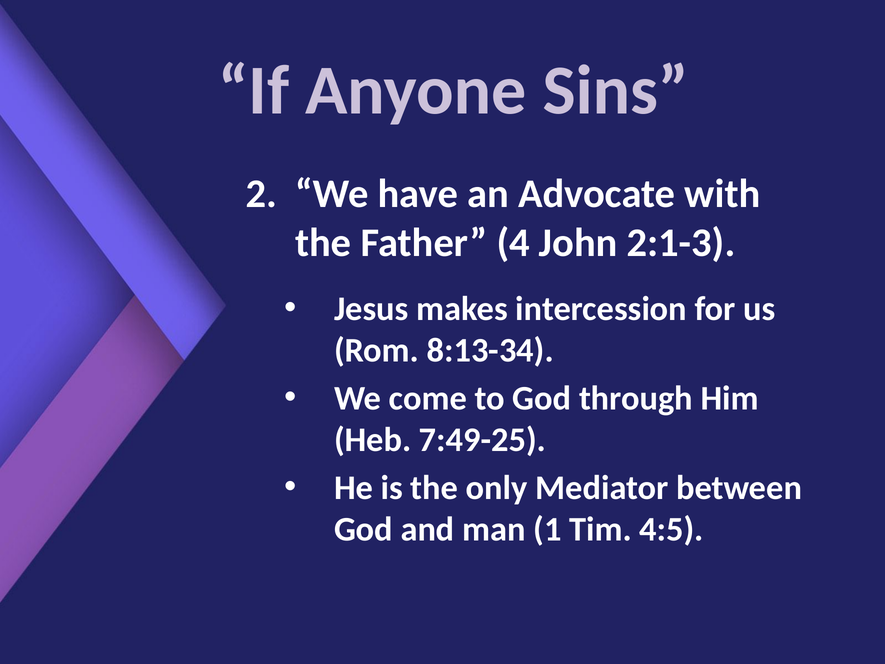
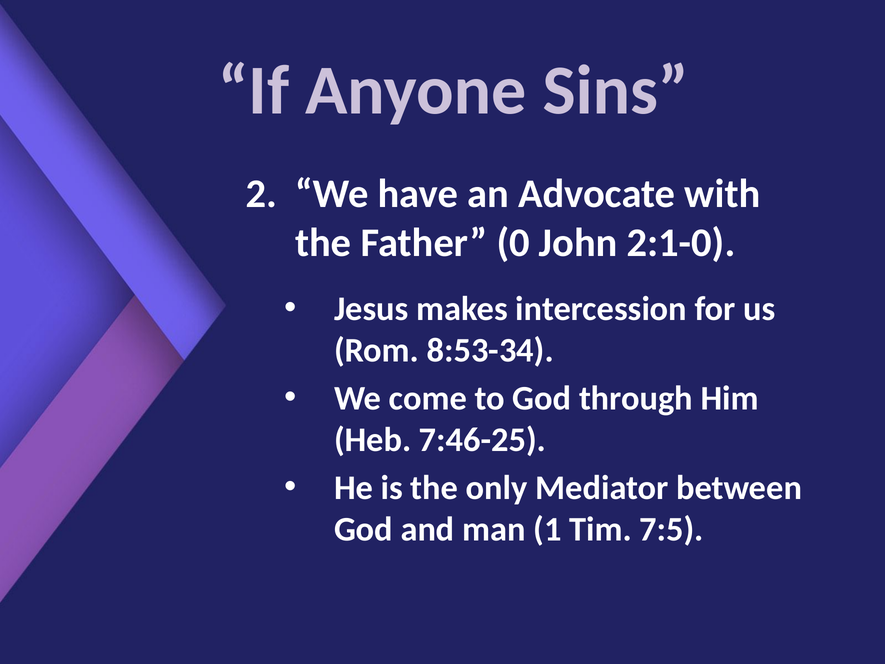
4: 4 -> 0
2:1-3: 2:1-3 -> 2:1-0
8:13-34: 8:13-34 -> 8:53-34
7:49-25: 7:49-25 -> 7:46-25
4:5: 4:5 -> 7:5
